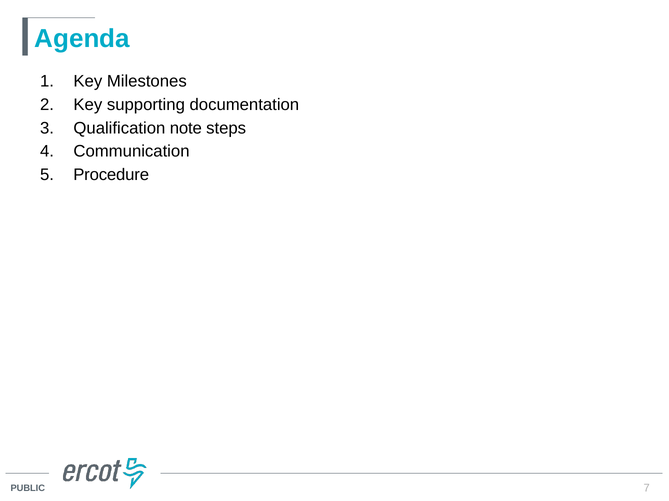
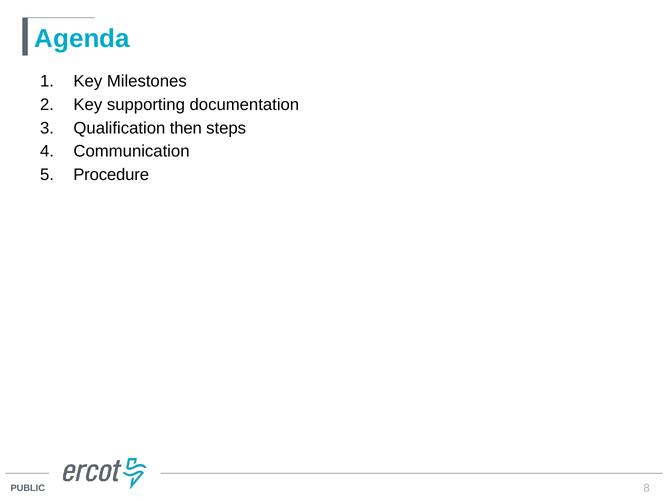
note: note -> then
7: 7 -> 8
